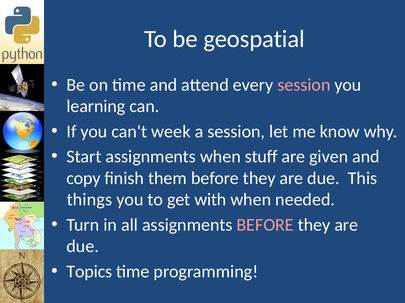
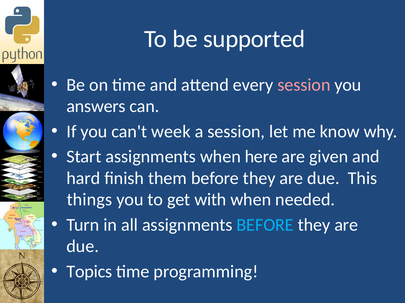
geospatial: geospatial -> supported
learning: learning -> answers
stuff: stuff -> here
copy: copy -> hard
BEFORE at (265, 225) colour: pink -> light blue
